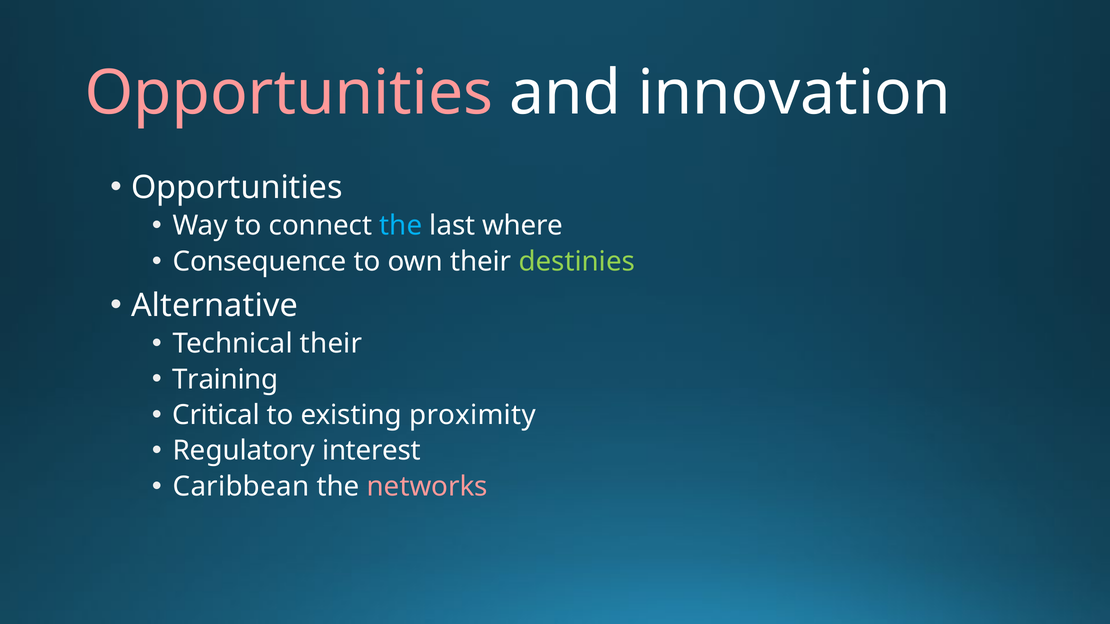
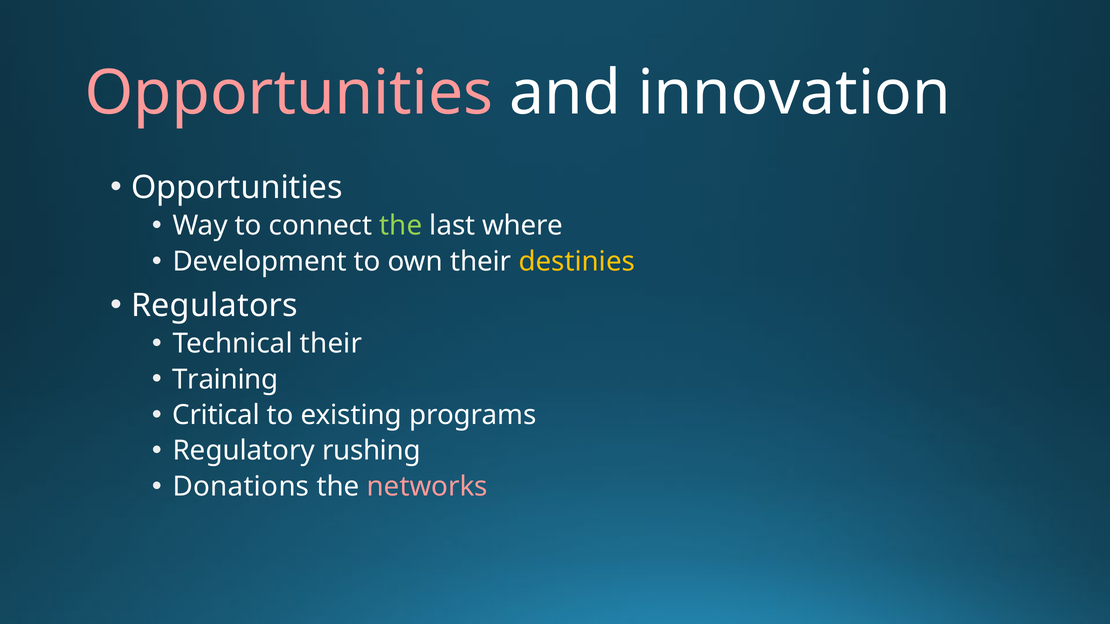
the at (401, 226) colour: light blue -> light green
Consequence: Consequence -> Development
destinies colour: light green -> yellow
Alternative: Alternative -> Regulators
proximity: proximity -> programs
interest: interest -> rushing
Caribbean: Caribbean -> Donations
